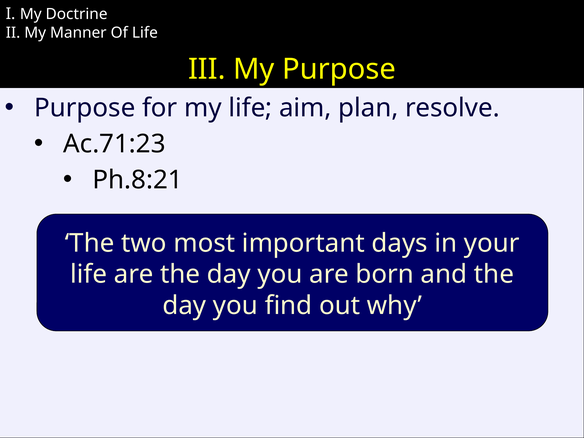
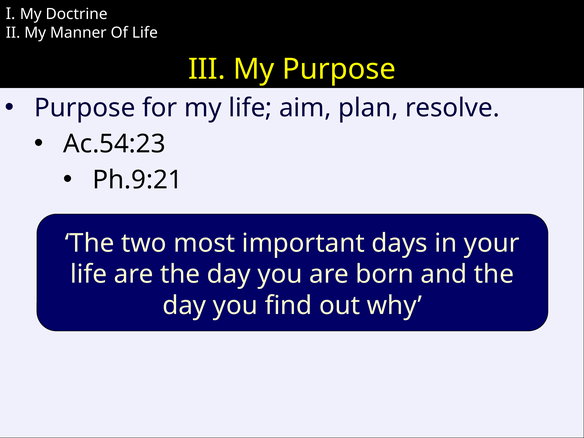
Ac.71:23: Ac.71:23 -> Ac.54:23
Ph.8:21: Ph.8:21 -> Ph.9:21
